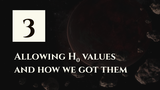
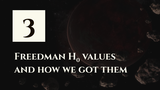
Allowing: Allowing -> Freedman
